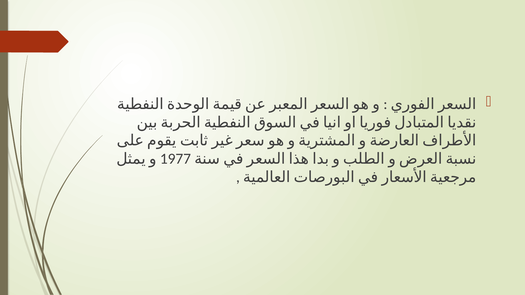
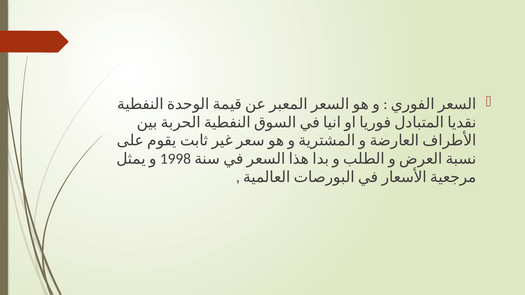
1977: 1977 -> 1998
